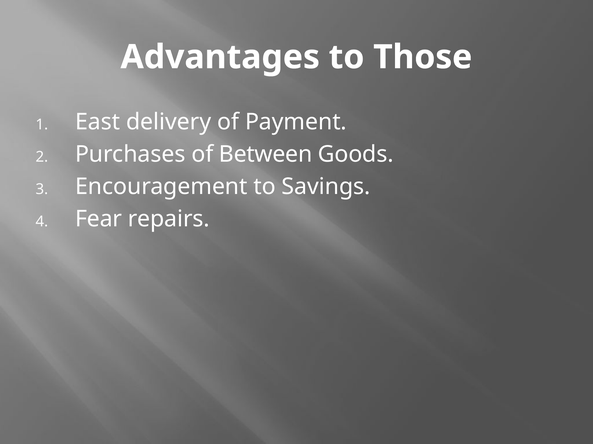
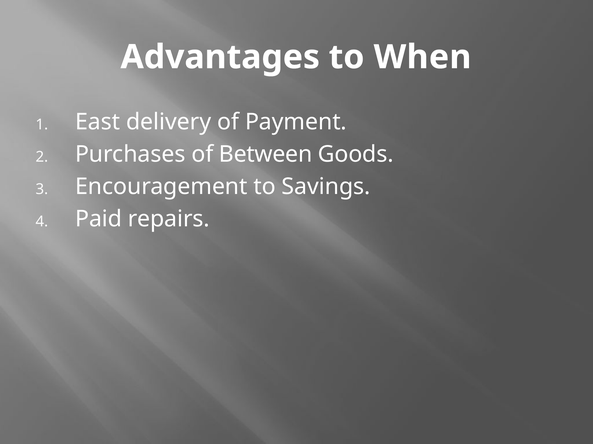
Those: Those -> When
Fear: Fear -> Paid
